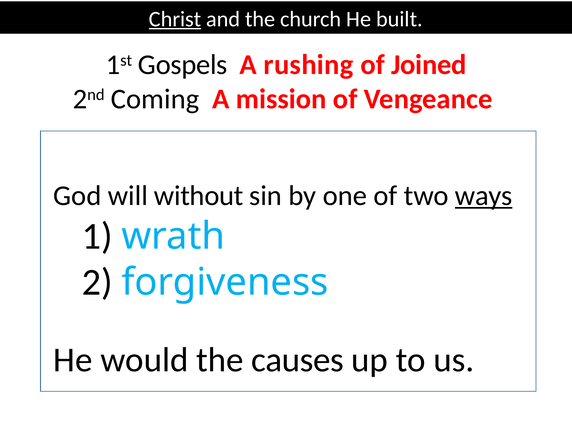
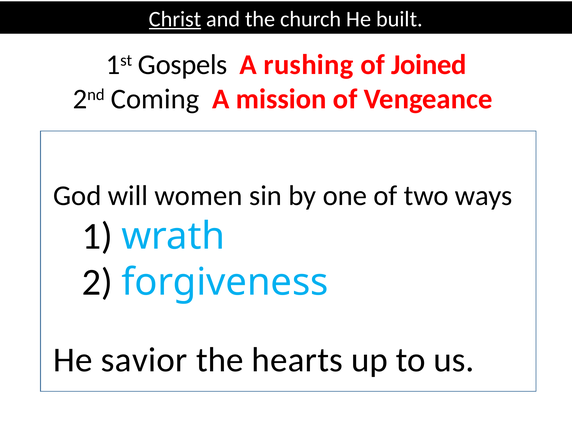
without: without -> women
ways underline: present -> none
would: would -> savior
causes: causes -> hearts
